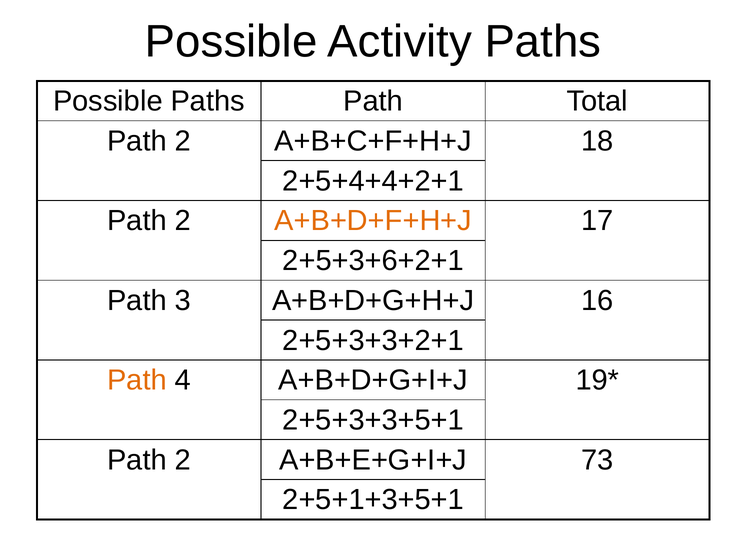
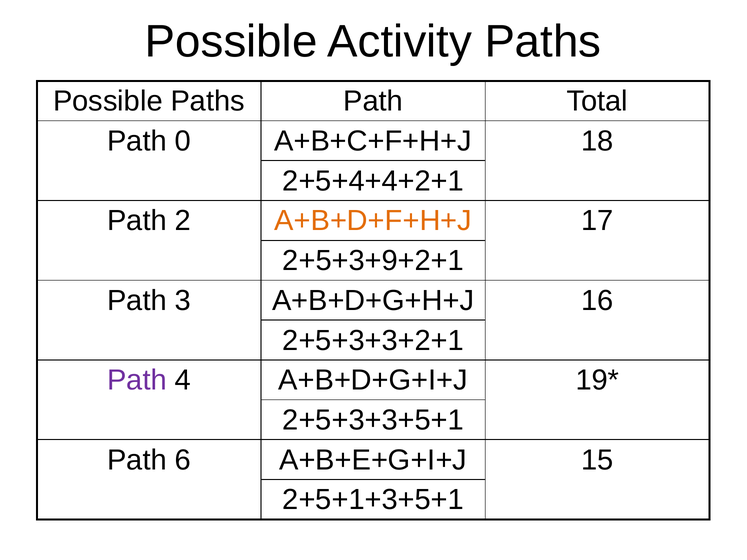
2 at (183, 141): 2 -> 0
2+5+3+6+2+1: 2+5+3+6+2+1 -> 2+5+3+9+2+1
Path at (137, 380) colour: orange -> purple
2 at (183, 460): 2 -> 6
73: 73 -> 15
